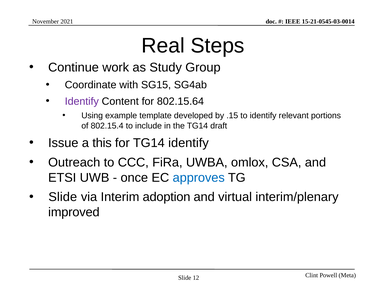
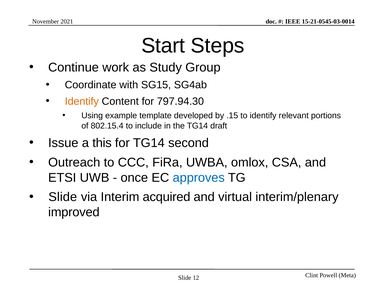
Real: Real -> Start
Identify at (82, 101) colour: purple -> orange
802.15.64: 802.15.64 -> 797.94.30
TG14 identify: identify -> second
adoption: adoption -> acquired
